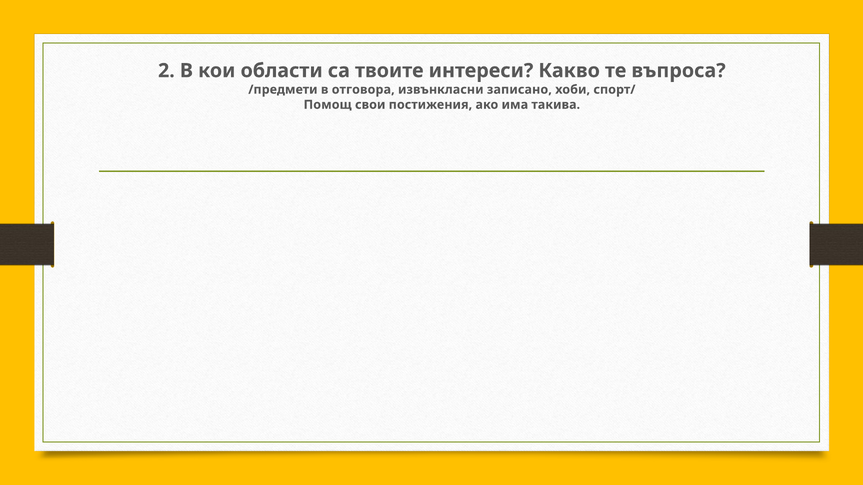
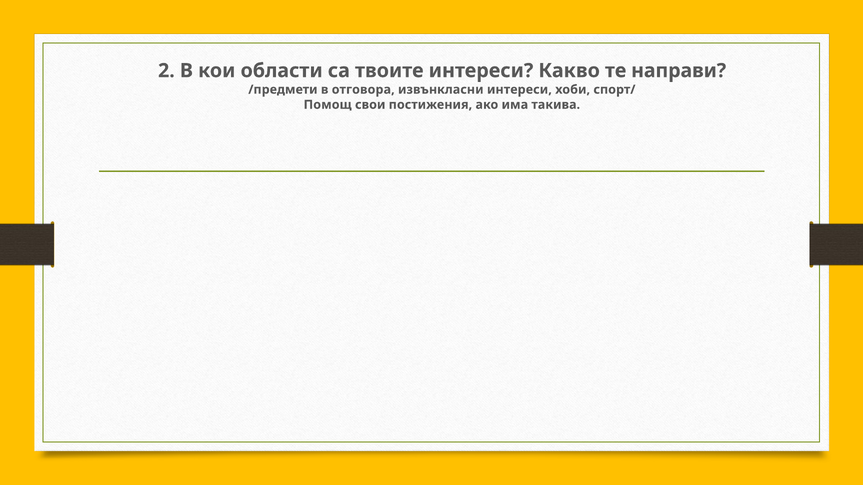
въпроса: въпроса -> направи
извънкласни записано: записано -> интереси
